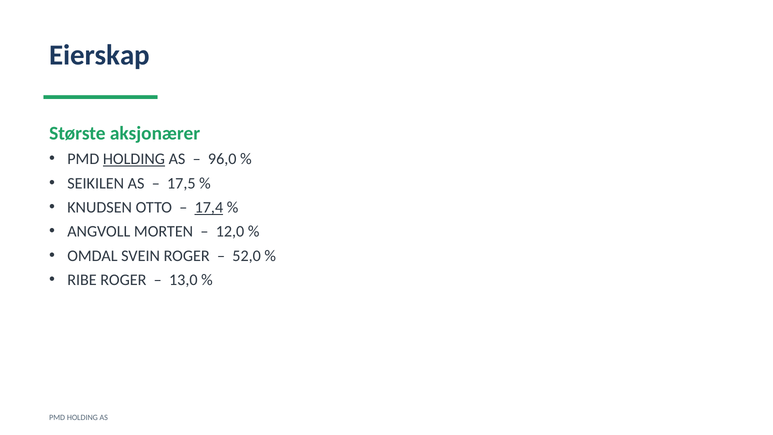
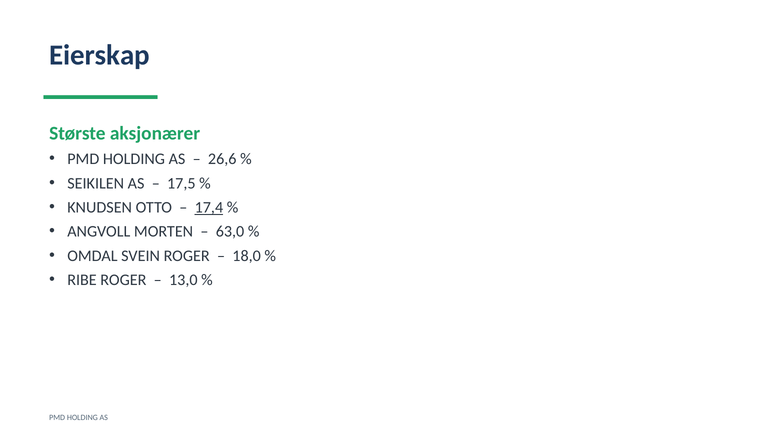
HOLDING at (134, 159) underline: present -> none
96,0: 96,0 -> 26,6
12,0: 12,0 -> 63,0
52,0: 52,0 -> 18,0
